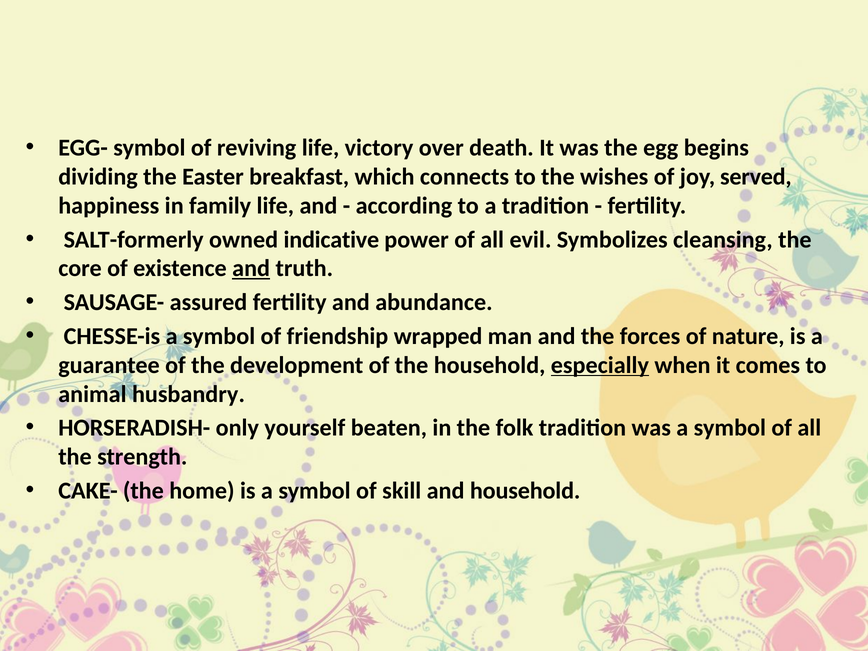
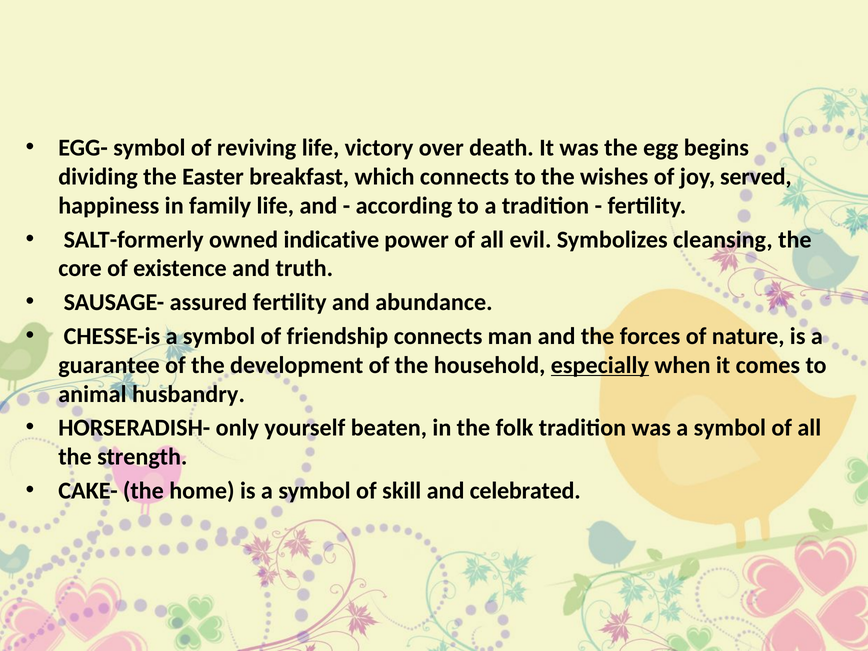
and at (251, 269) underline: present -> none
friendship wrapped: wrapped -> connects
and household: household -> celebrated
